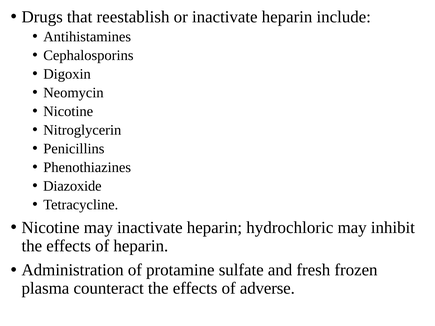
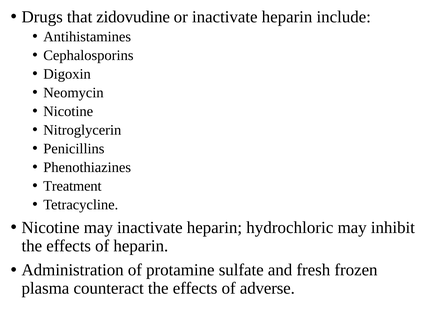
reestablish: reestablish -> zidovudine
Diazoxide: Diazoxide -> Treatment
